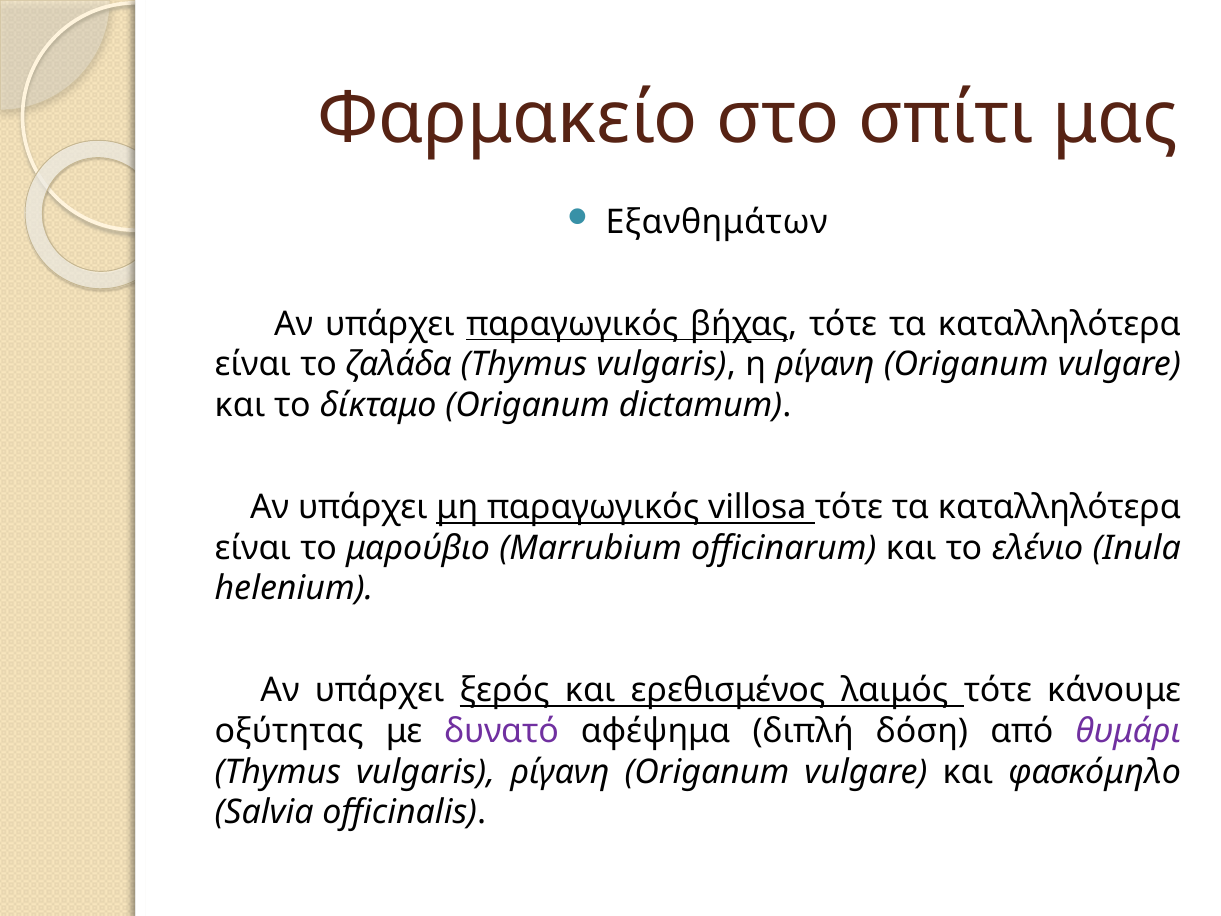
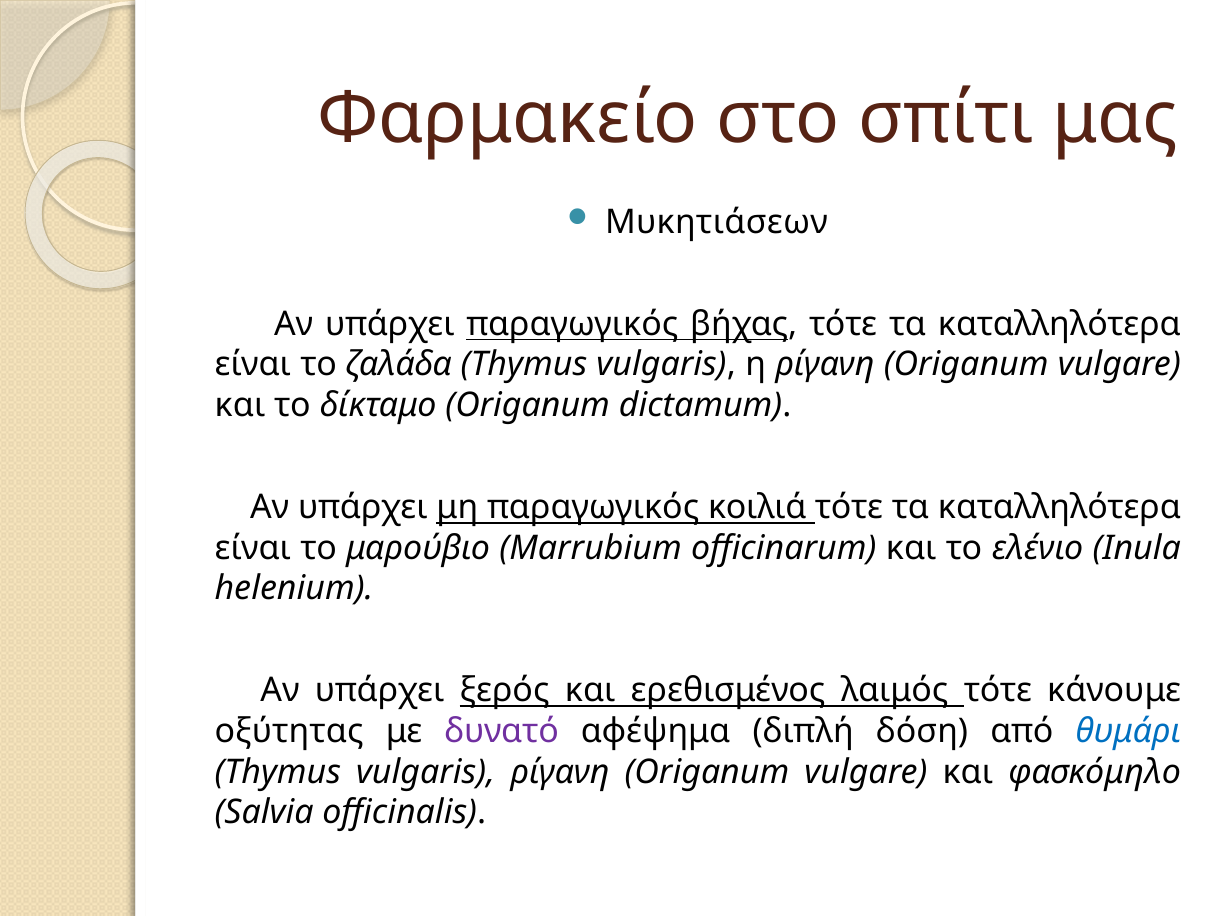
Εξανθημάτων: Εξανθημάτων -> Μυκητιάσεων
villosa: villosa -> κοιλιά
θυμάρι colour: purple -> blue
